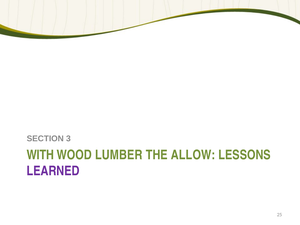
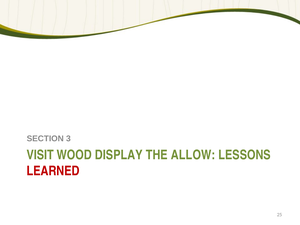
WITH: WITH -> VISIT
LUMBER: LUMBER -> DISPLAY
LEARNED colour: purple -> red
